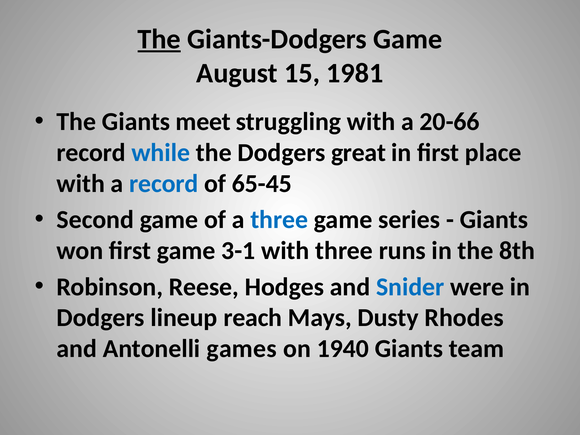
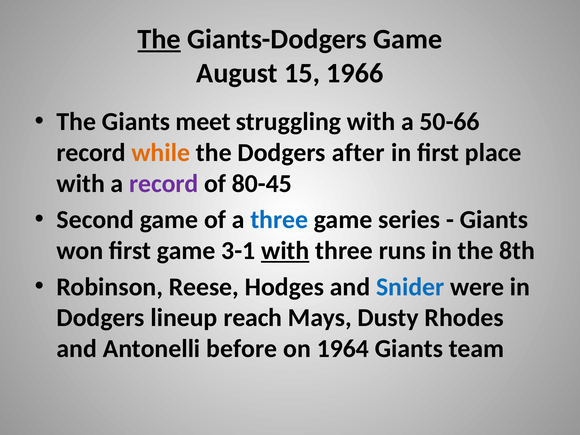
1981: 1981 -> 1966
20-66: 20-66 -> 50-66
while colour: blue -> orange
great: great -> after
record at (164, 184) colour: blue -> purple
65-45: 65-45 -> 80-45
with at (285, 251) underline: none -> present
games: games -> before
1940: 1940 -> 1964
